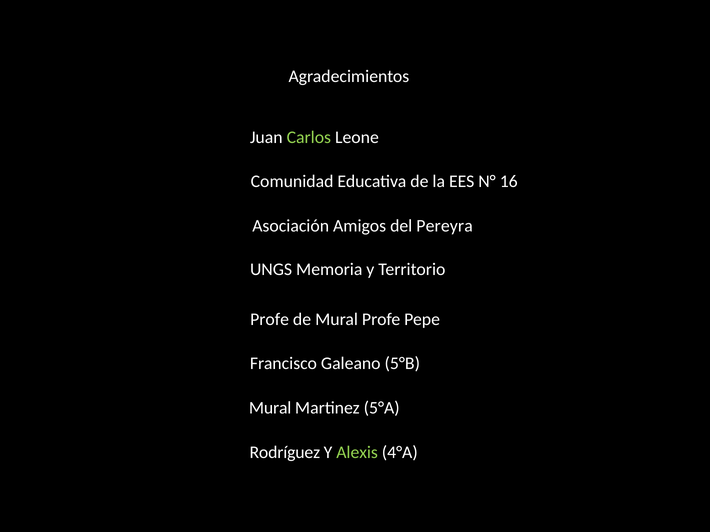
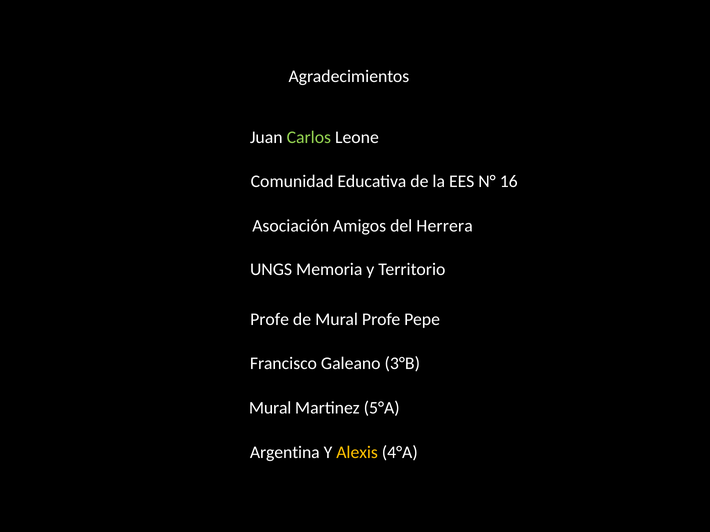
Pereyra: Pereyra -> Herrera
5°B: 5°B -> 3°B
Rodríguez: Rodríguez -> Argentina
Alexis colour: light green -> yellow
